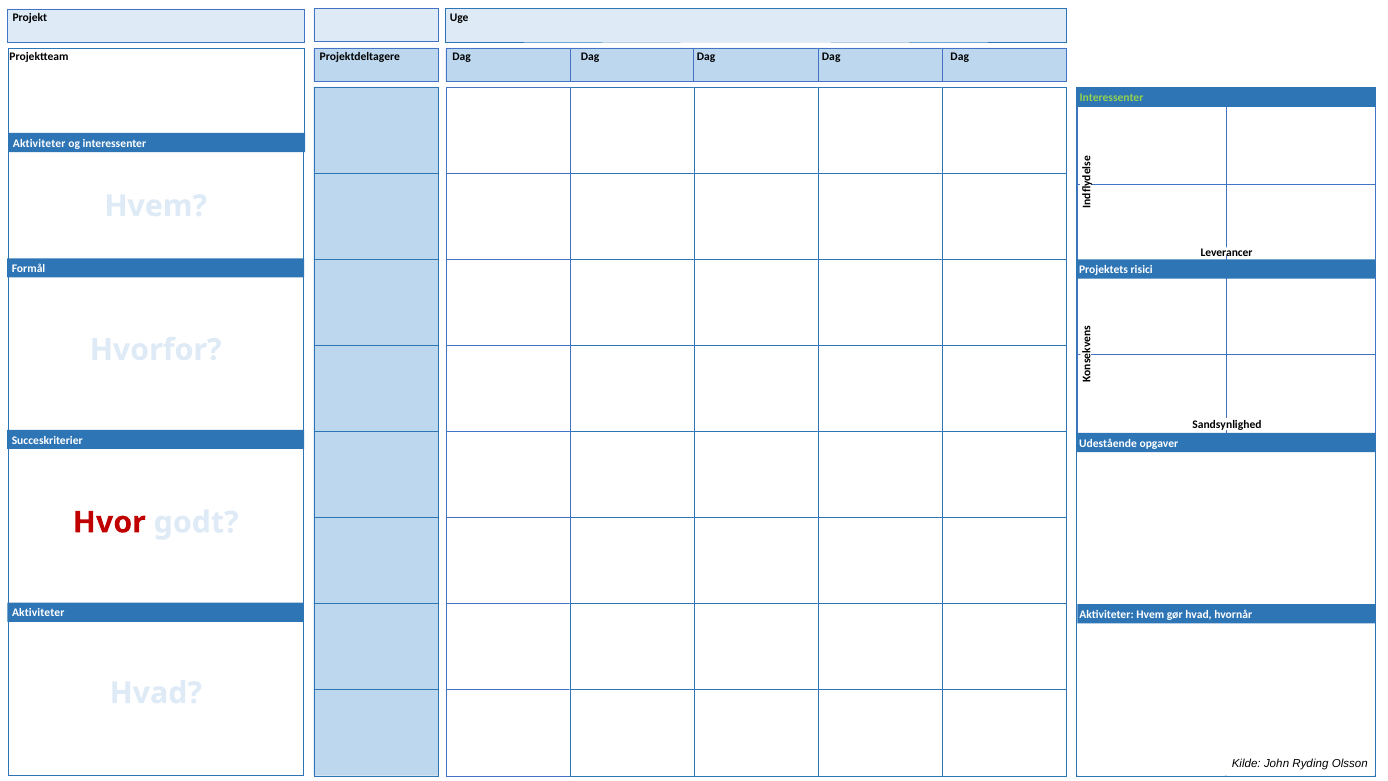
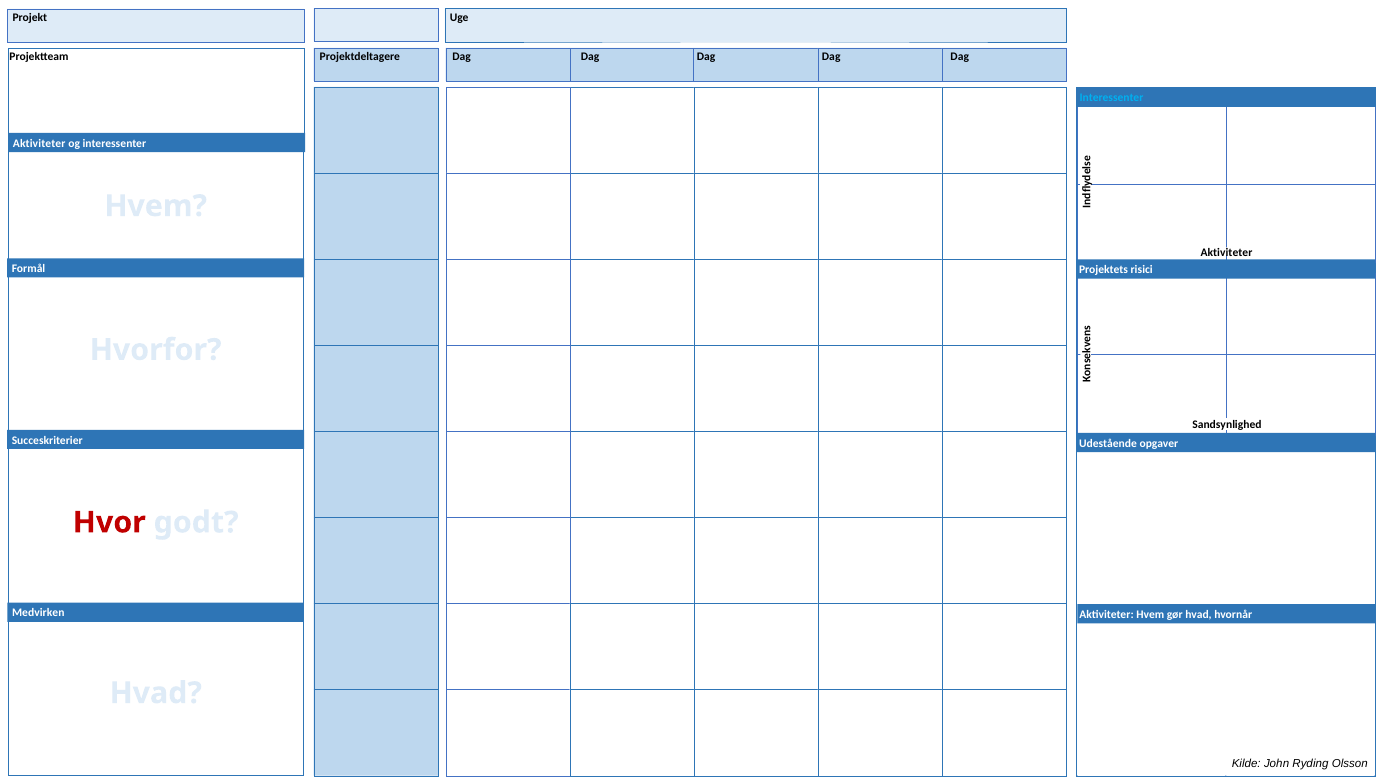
Interessenter at (1112, 98) colour: light green -> light blue
Leverancer at (1227, 252): Leverancer -> Aktiviteter
Aktiviteter at (38, 613): Aktiviteter -> Medvirken
